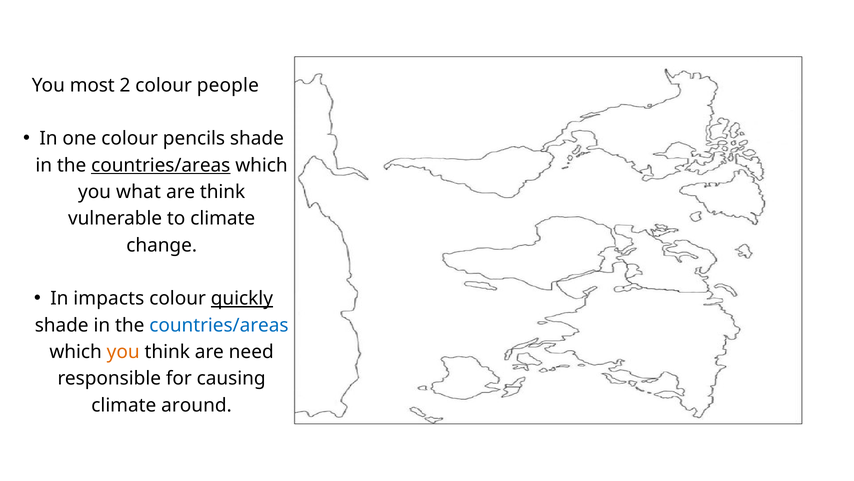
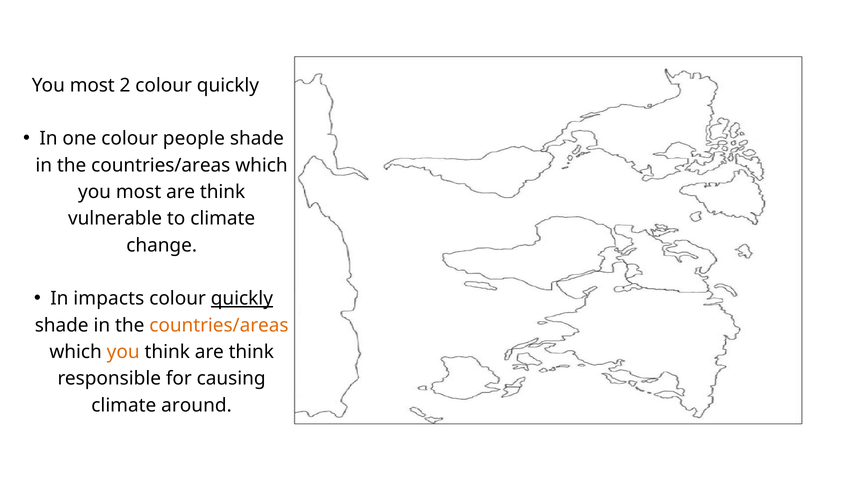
2 colour people: people -> quickly
pencils: pencils -> people
countries/areas at (161, 165) underline: present -> none
what at (139, 192): what -> most
countries/areas at (219, 325) colour: blue -> orange
think are need: need -> think
